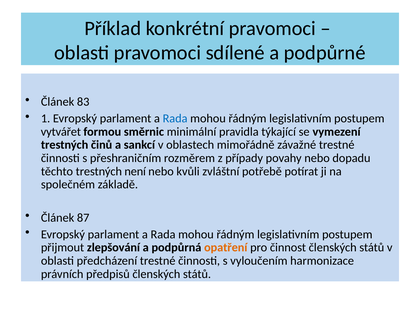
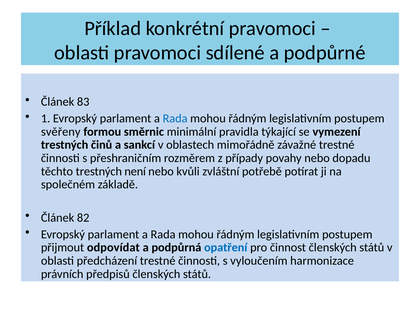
vytvářet: vytvářet -> svěřeny
87: 87 -> 82
zlepšování: zlepšování -> odpovídat
opatření colour: orange -> blue
